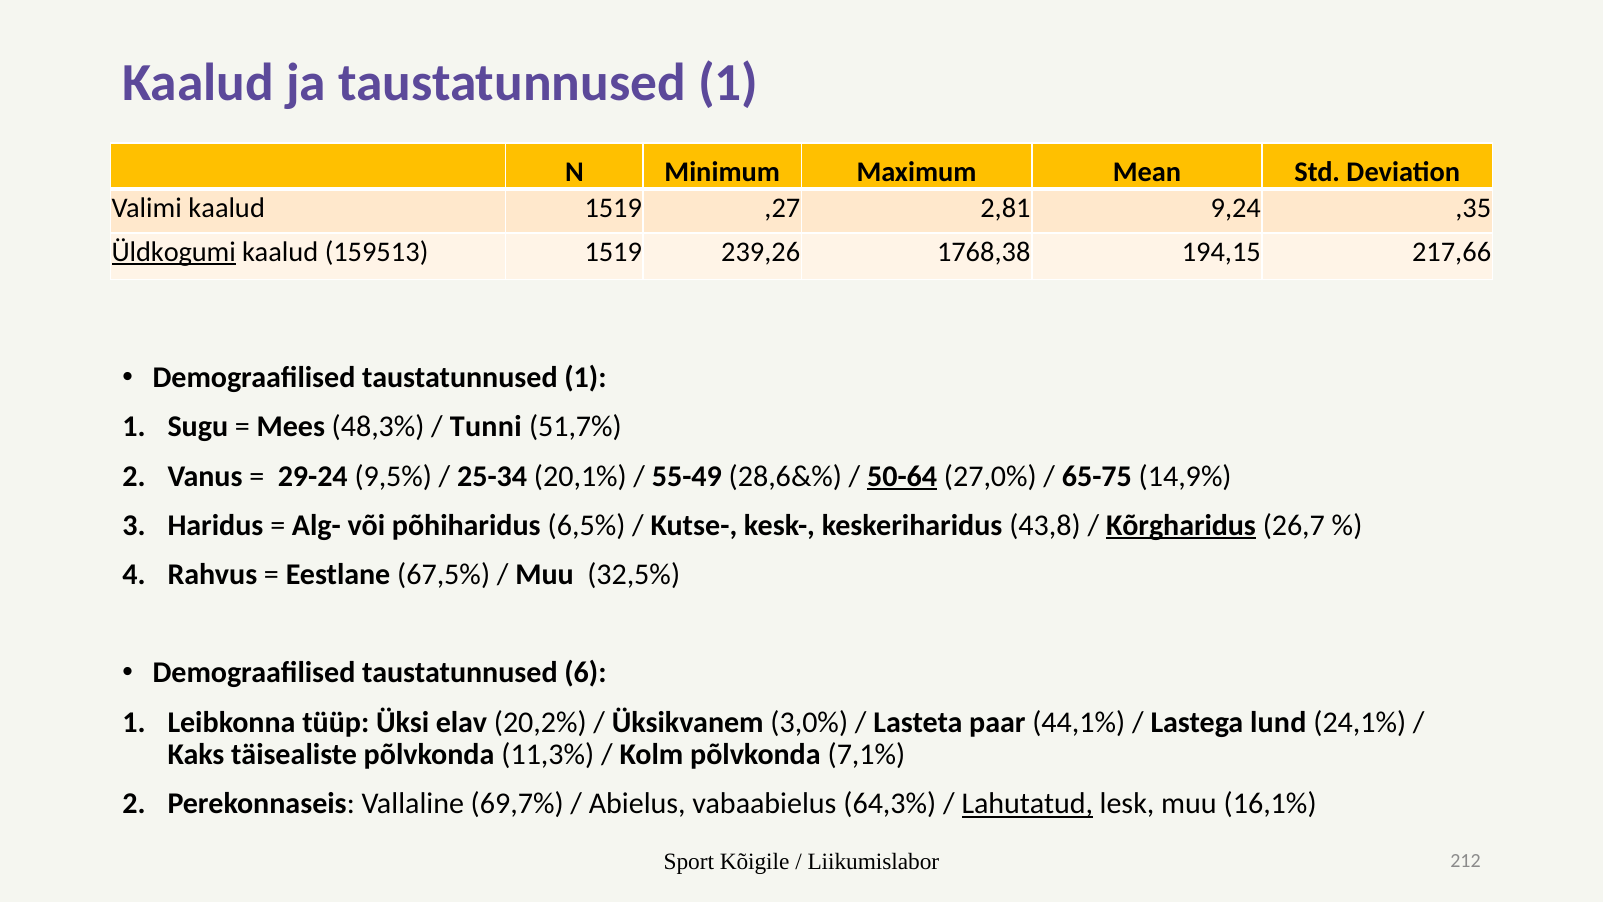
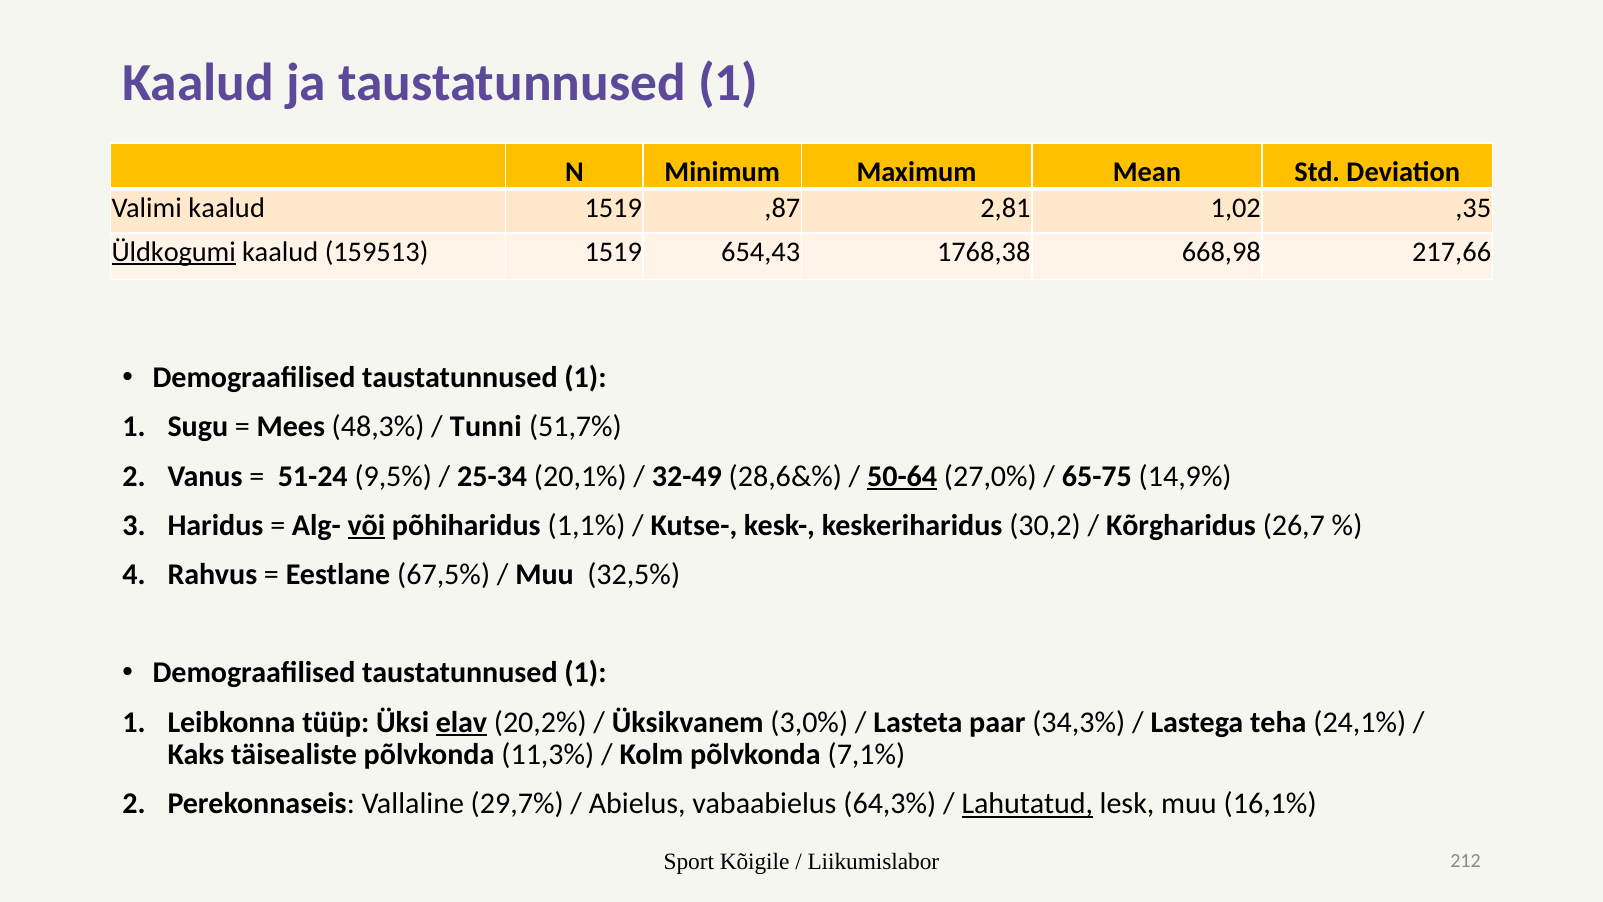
,27: ,27 -> ,87
9,24: 9,24 -> 1,02
239,26: 239,26 -> 654,43
194,15: 194,15 -> 668,98
29-24: 29-24 -> 51-24
55-49: 55-49 -> 32-49
või underline: none -> present
6,5%: 6,5% -> 1,1%
43,8: 43,8 -> 30,2
Kõrgharidus underline: present -> none
6 at (585, 673): 6 -> 1
elav underline: none -> present
44,1%: 44,1% -> 34,3%
lund: lund -> teha
69,7%: 69,7% -> 29,7%
